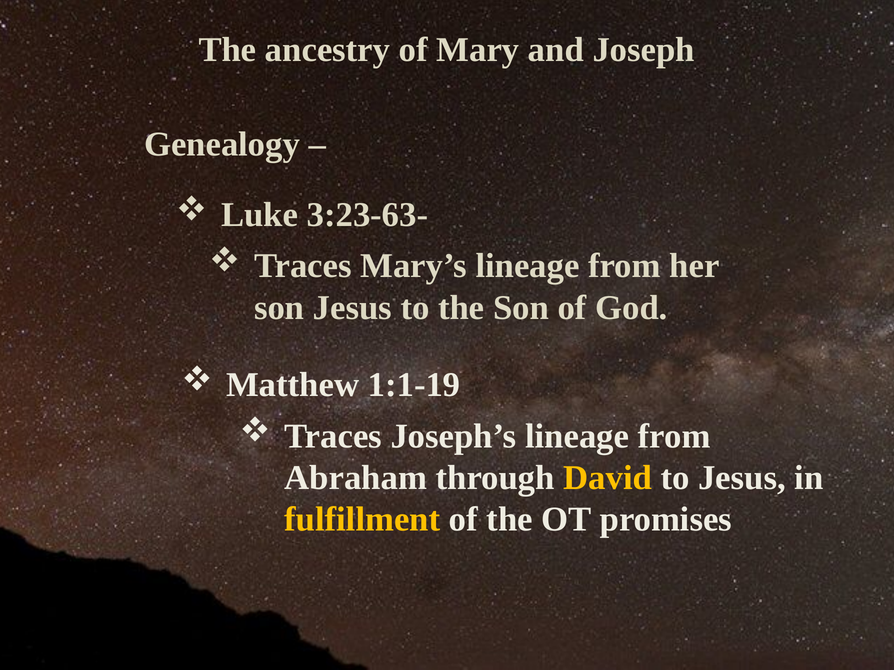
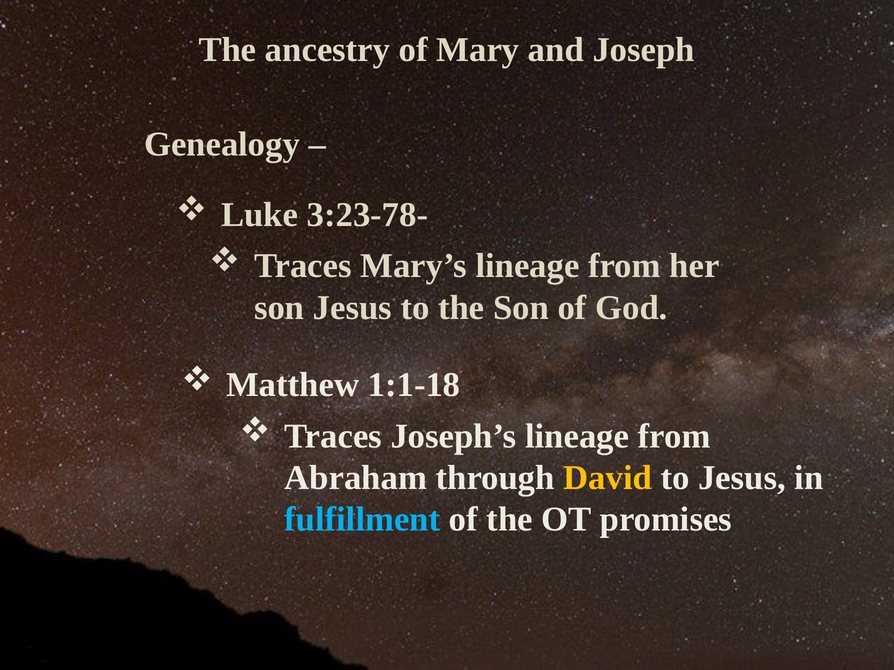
3:23-63-: 3:23-63- -> 3:23-78-
1:1-19: 1:1-19 -> 1:1-18
fulfillment colour: yellow -> light blue
